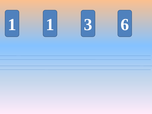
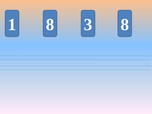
1 1: 1 -> 8
3 6: 6 -> 8
